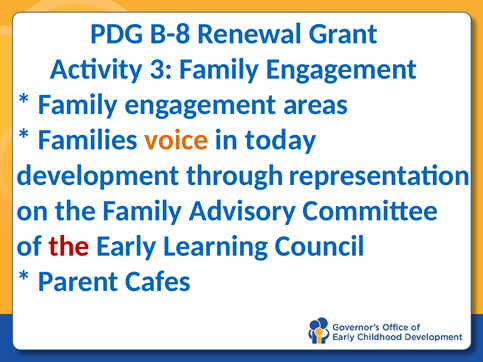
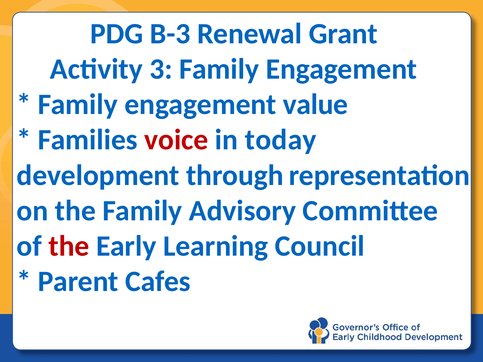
B-8: B-8 -> B-3
areas: areas -> value
voice colour: orange -> red
